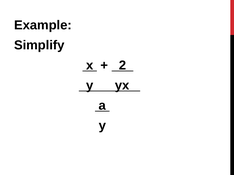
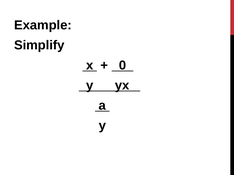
2: 2 -> 0
